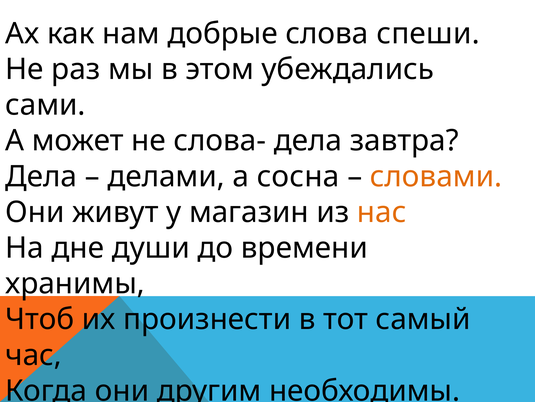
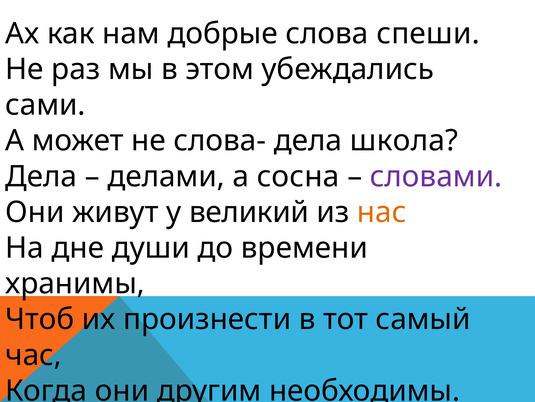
завтра: завтра -> школа
словами colour: orange -> purple
магазин: магазин -> великий
